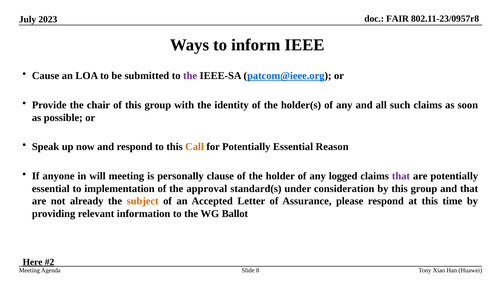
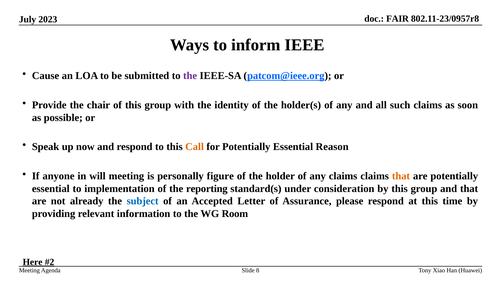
clause: clause -> figure
any logged: logged -> claims
that at (401, 176) colour: purple -> orange
approval: approval -> reporting
subject colour: orange -> blue
Ballot: Ballot -> Room
